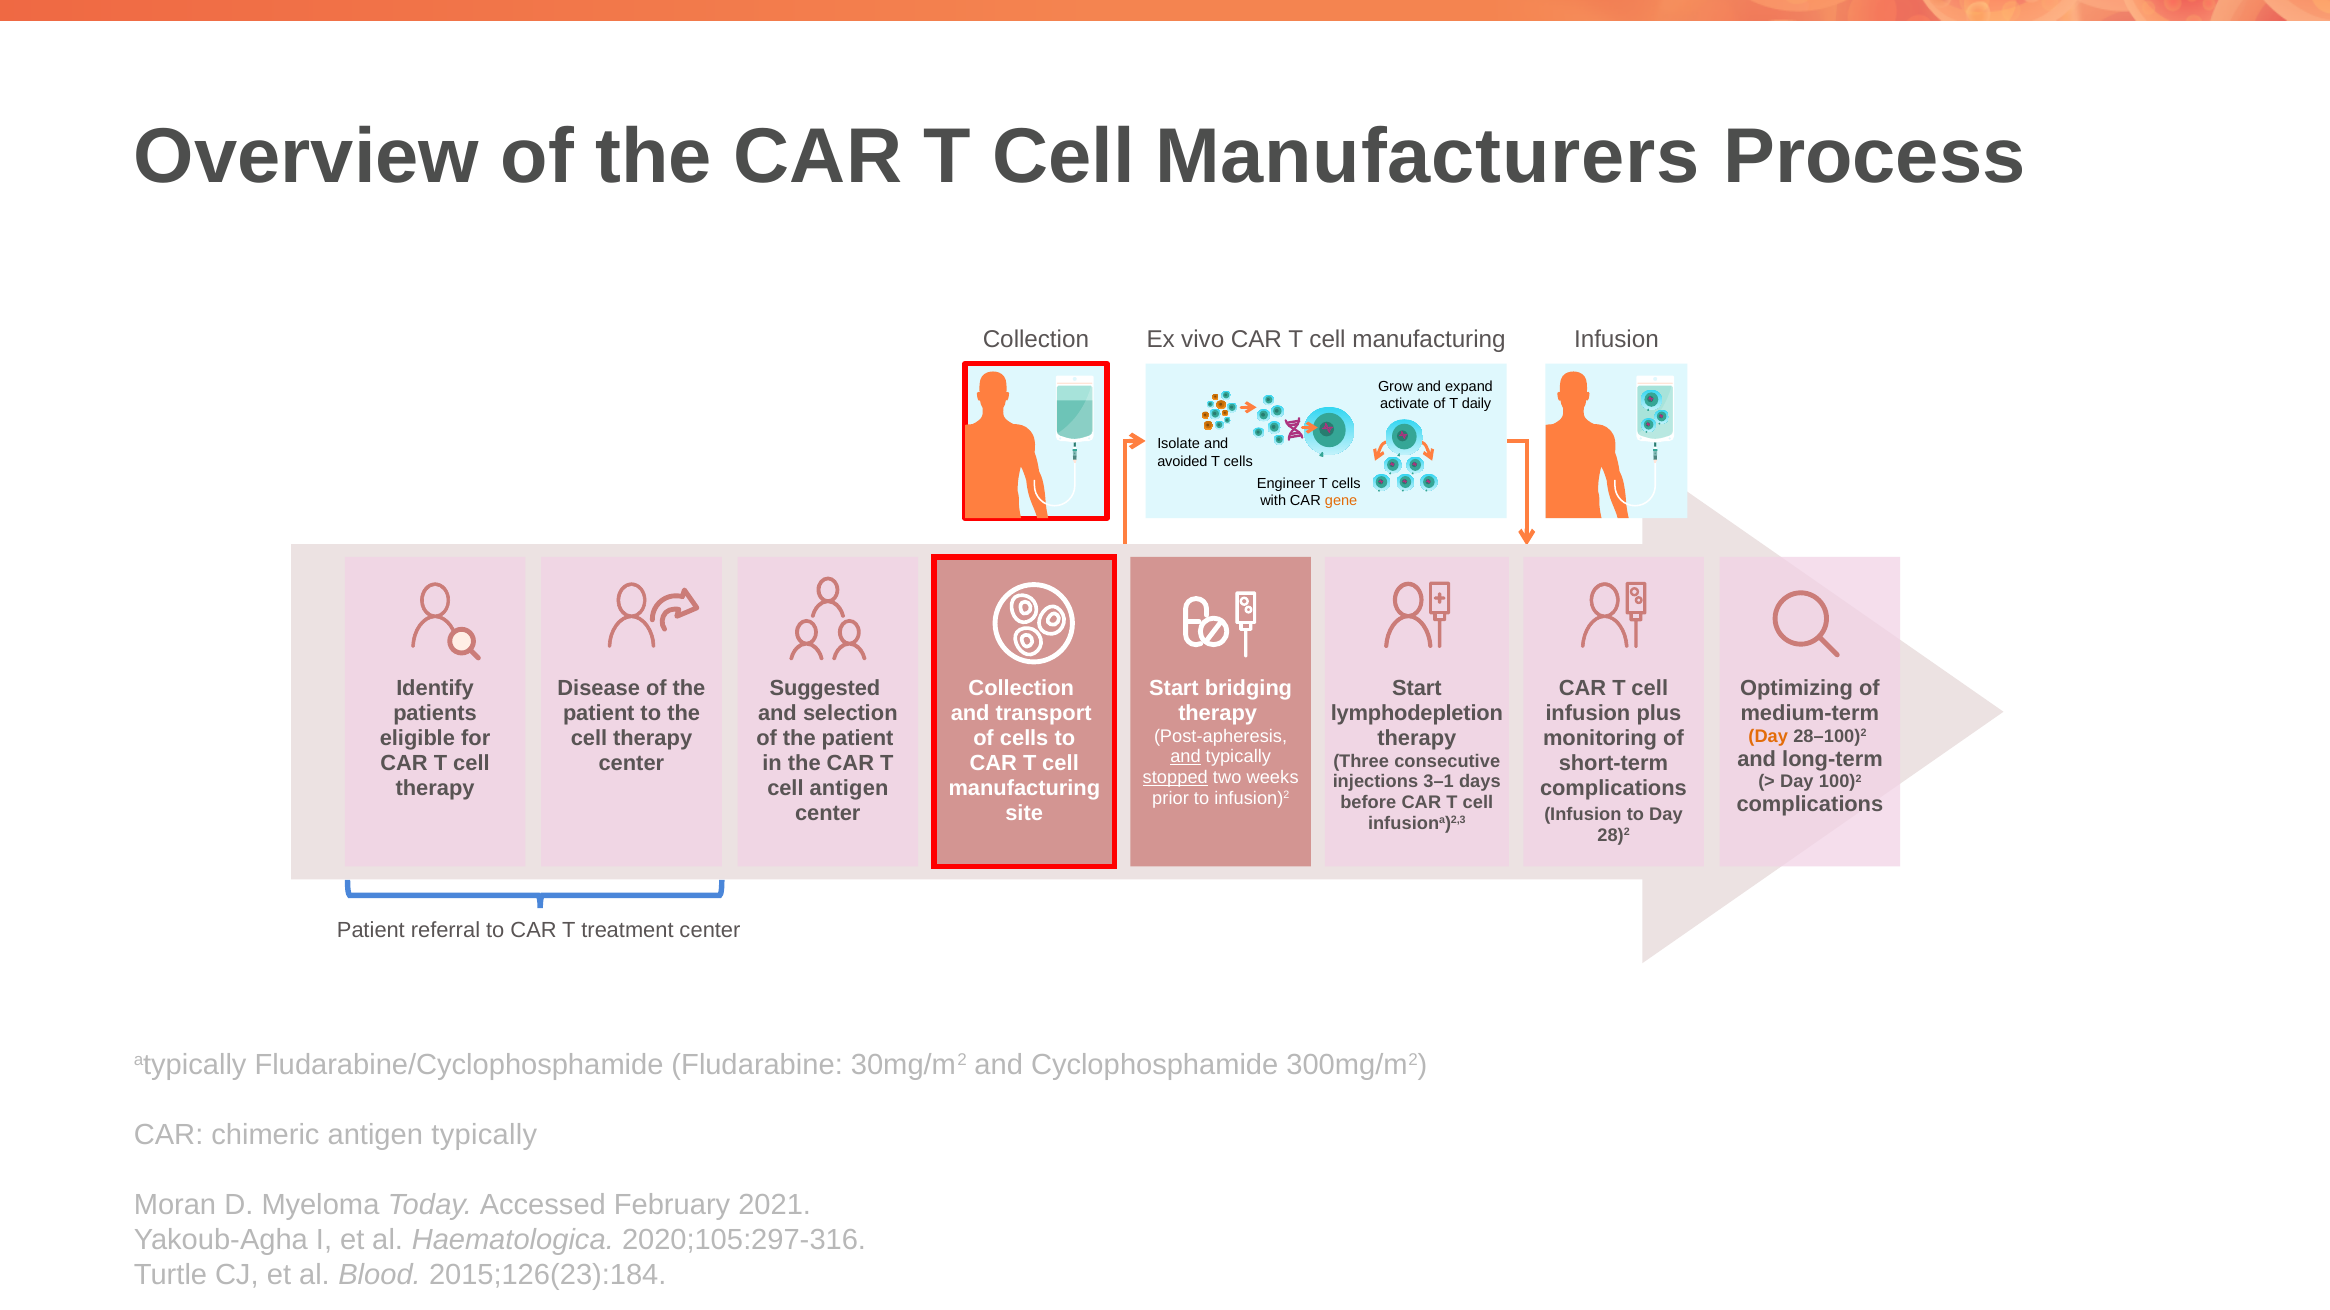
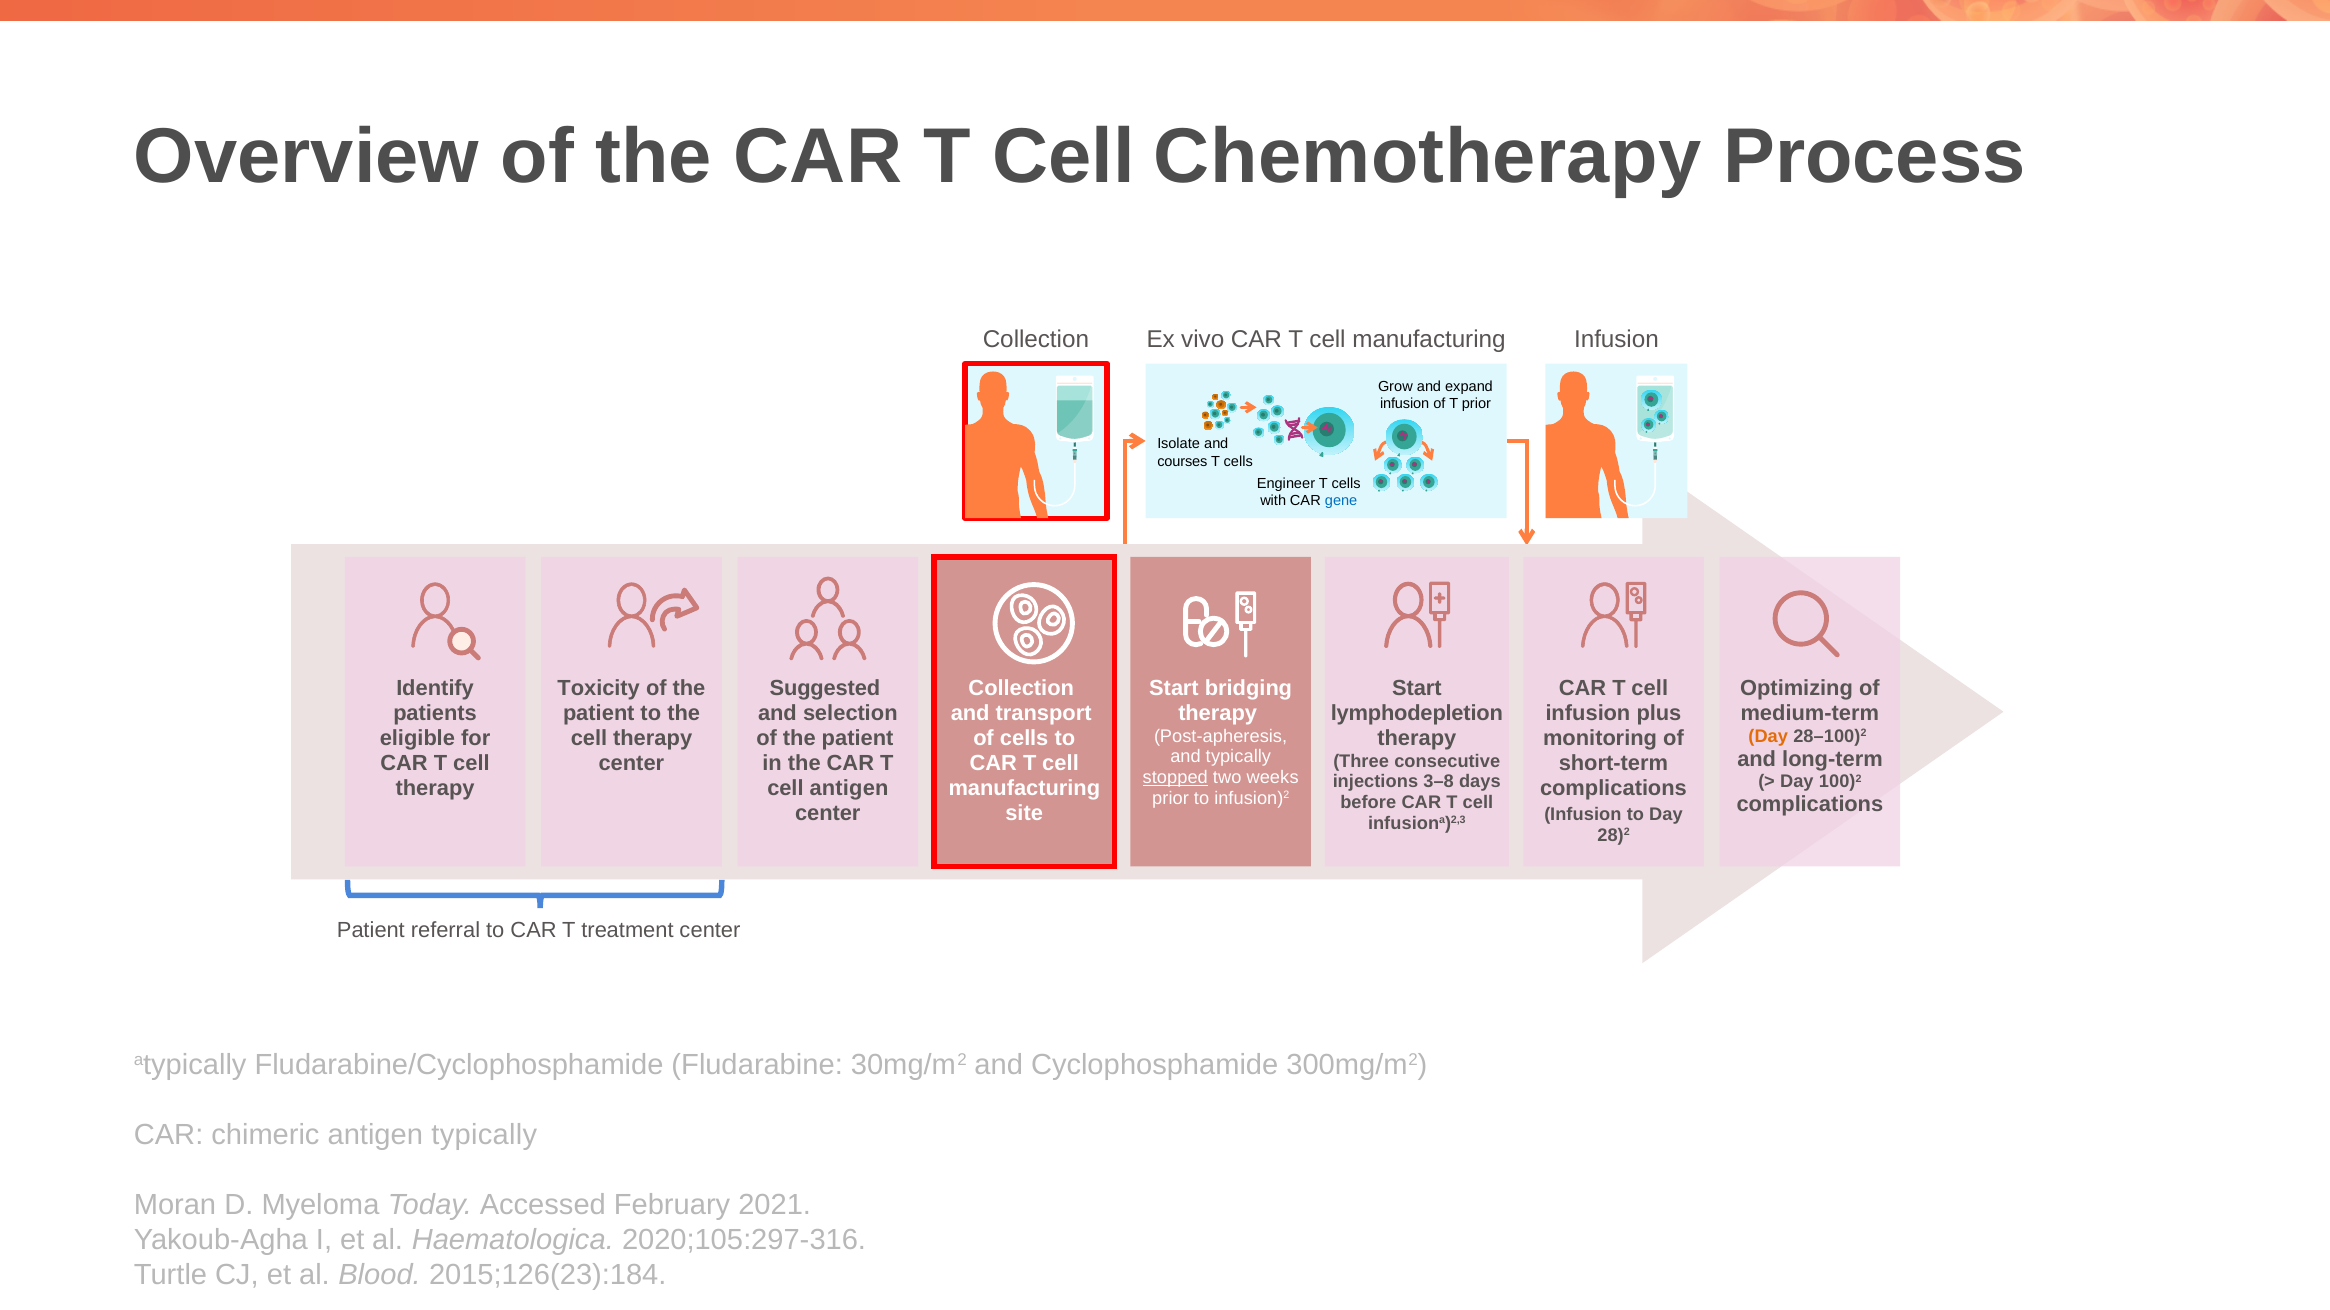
Manufacturers: Manufacturers -> Chemotherapy
activate at (1405, 404): activate -> infusion
T daily: daily -> prior
avoided: avoided -> courses
gene colour: orange -> blue
Disease: Disease -> Toxicity
and at (1185, 757) underline: present -> none
3–1: 3–1 -> 3–8
